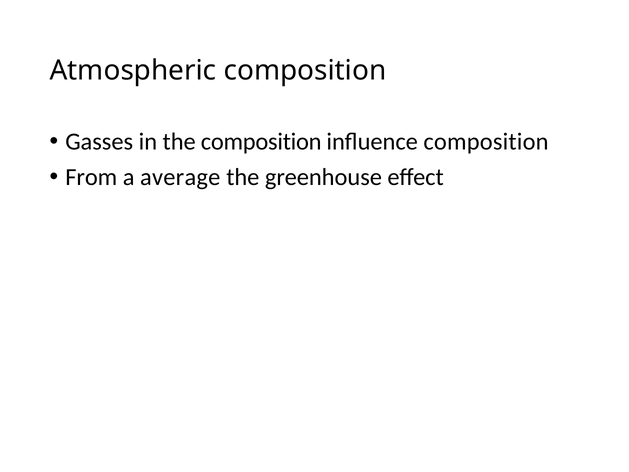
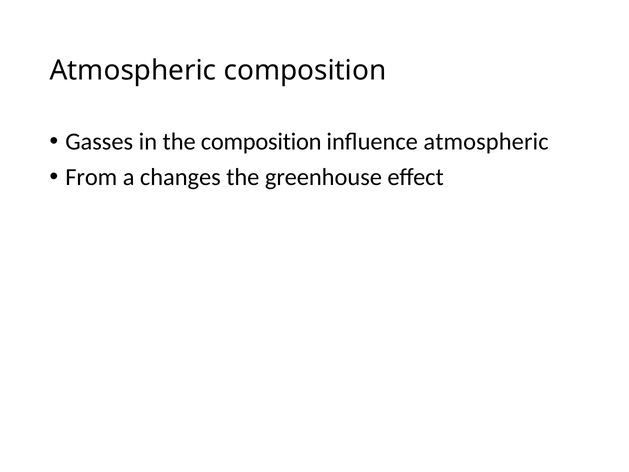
influence composition: composition -> atmospheric
average: average -> changes
